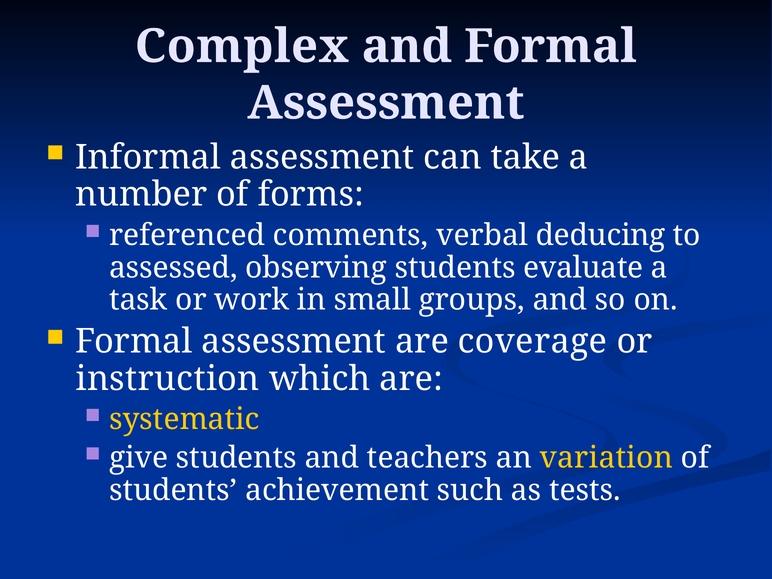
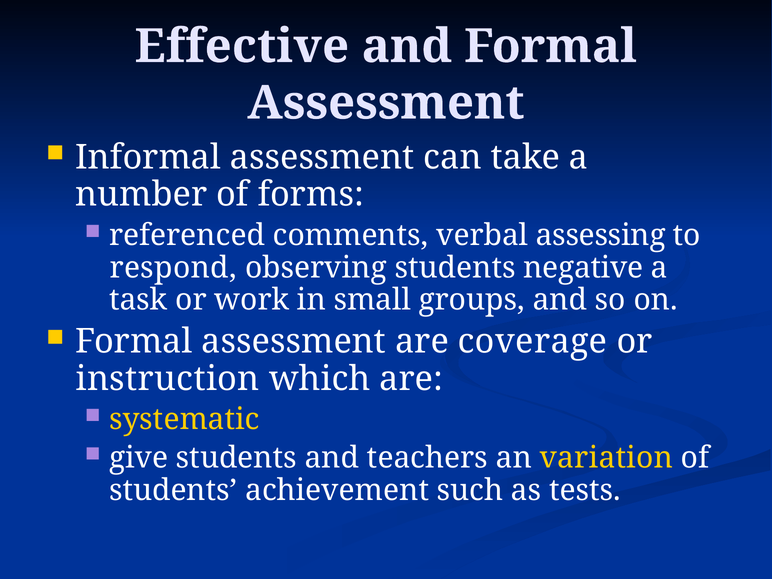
Complex: Complex -> Effective
deducing: deducing -> assessing
assessed: assessed -> respond
evaluate: evaluate -> negative
